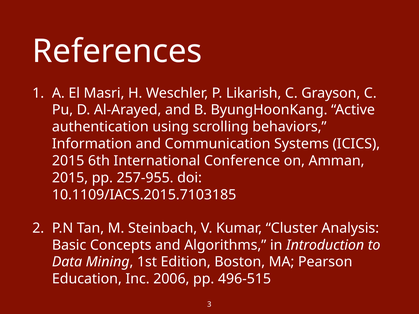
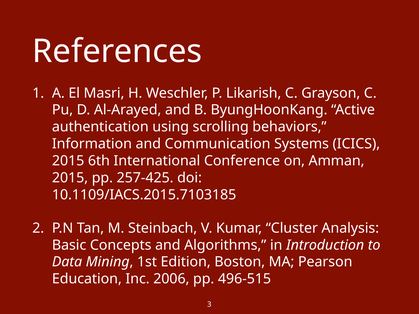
257-955: 257-955 -> 257-425
